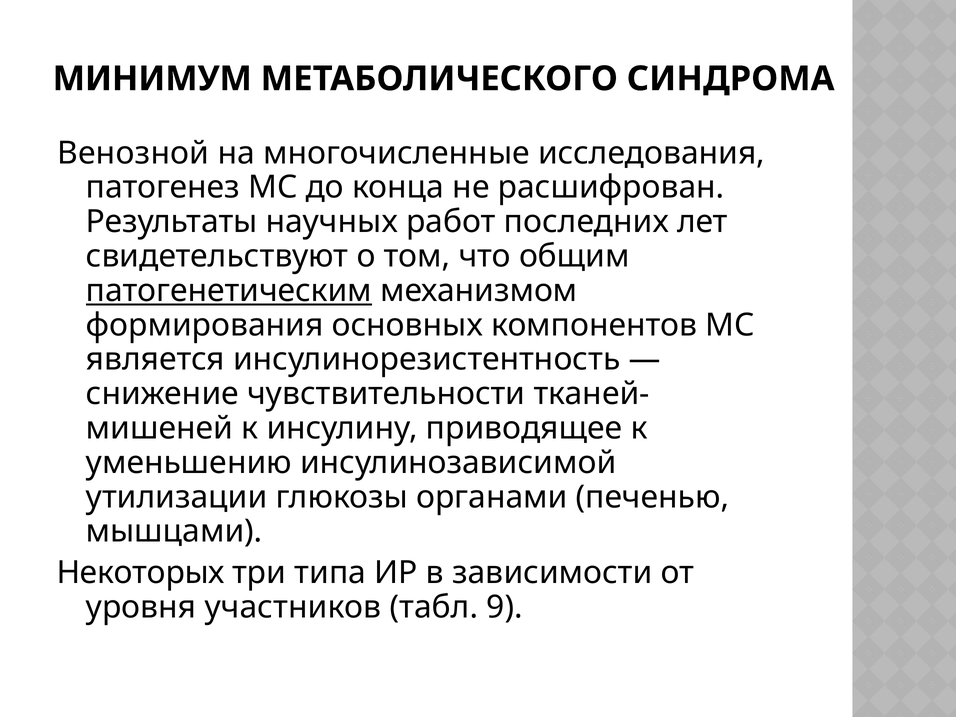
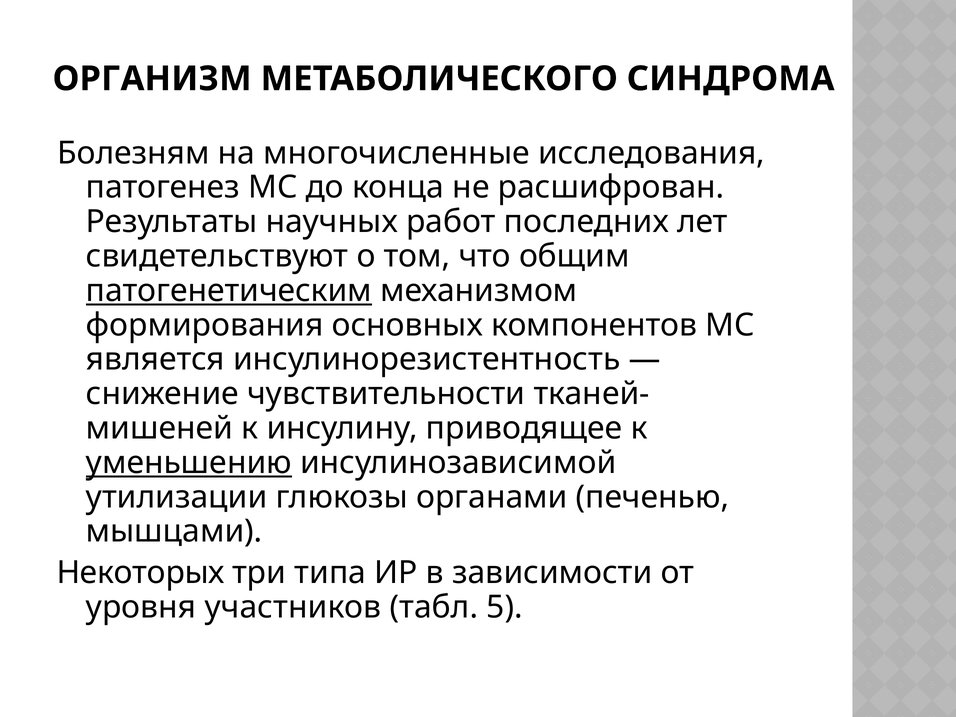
МИНИМУМ: МИНИМУМ -> ОРГАНИЗМ
Венозной: Венозной -> Болезням
уменьшению underline: none -> present
9: 9 -> 5
